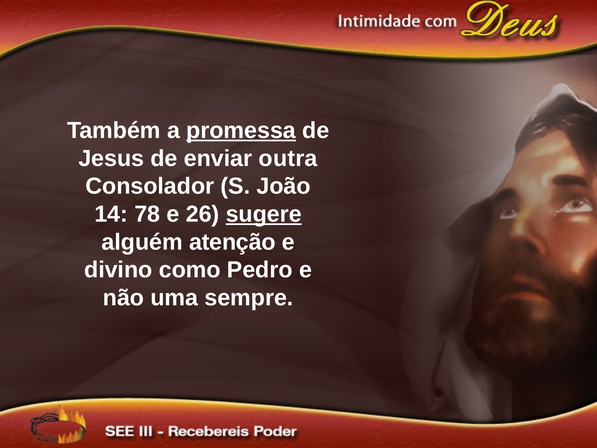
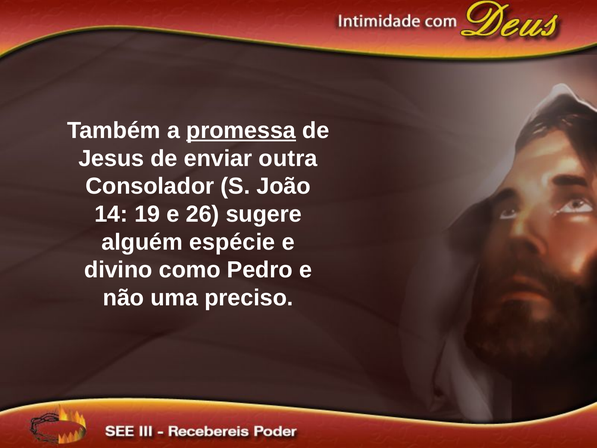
78: 78 -> 19
sugere underline: present -> none
atenção: atenção -> espécie
sempre: sempre -> preciso
